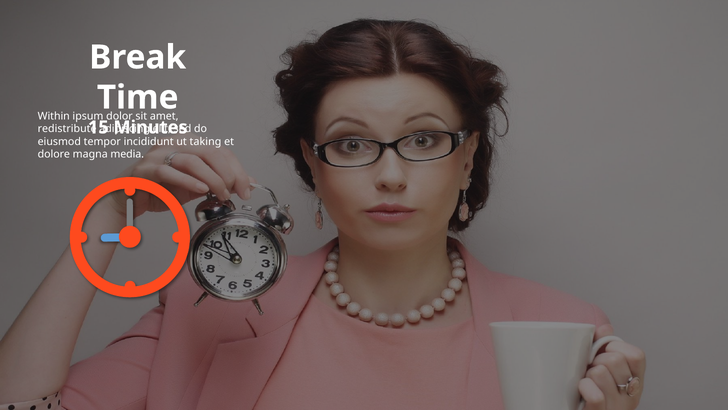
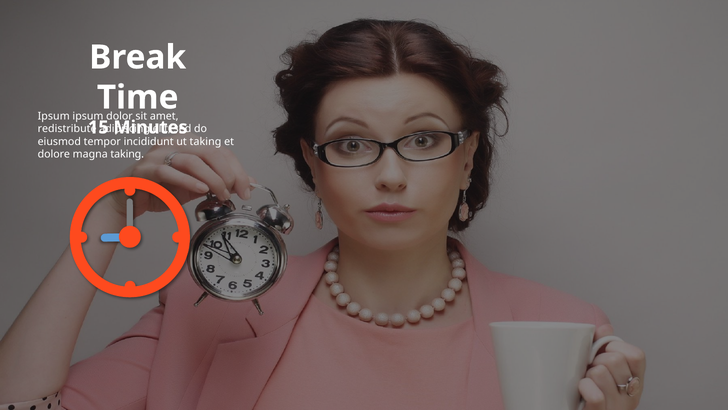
Within at (54, 116): Within -> Ipsum
magna media: media -> taking
